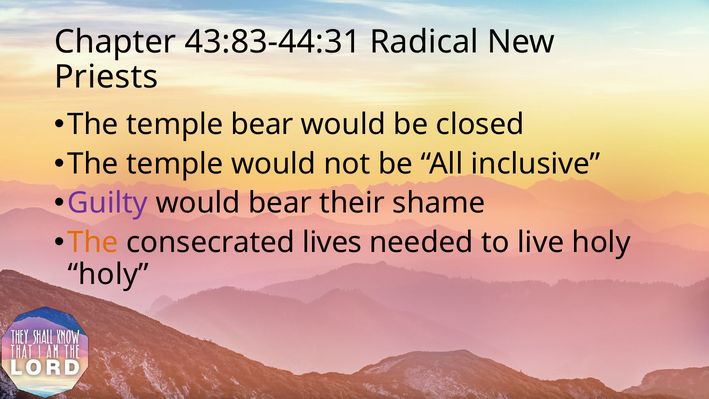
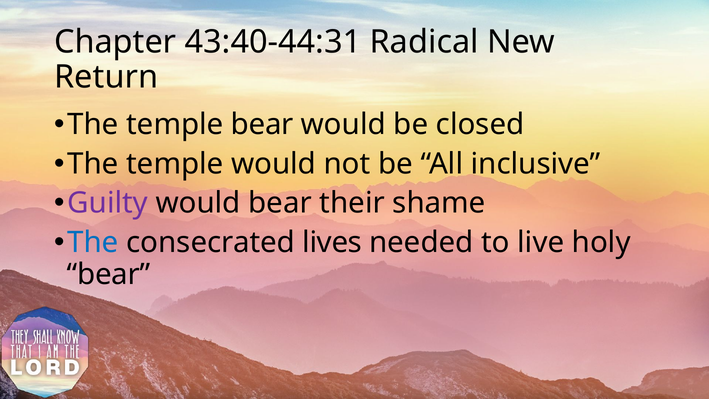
43:83-44:31: 43:83-44:31 -> 43:40-44:31
Priests: Priests -> Return
The at (93, 242) colour: orange -> blue
holy at (108, 274): holy -> bear
